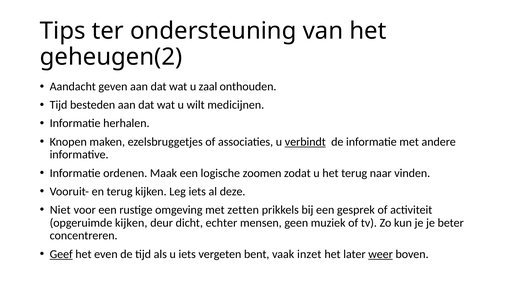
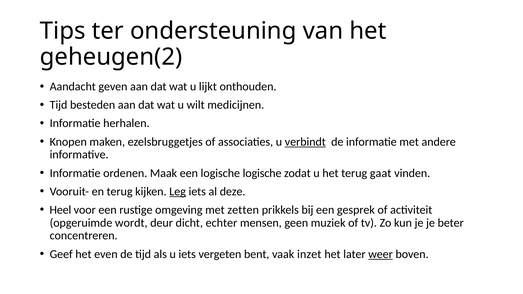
zaal: zaal -> lijkt
logische zoomen: zoomen -> logische
naar: naar -> gaat
Leg underline: none -> present
Niet: Niet -> Heel
opgeruimde kijken: kijken -> wordt
Geef underline: present -> none
